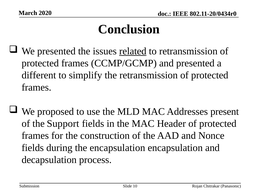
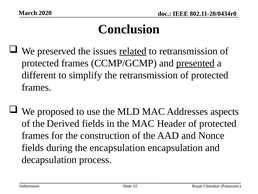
We presented: presented -> preserved
presented at (195, 63) underline: none -> present
present: present -> aspects
Support: Support -> Derived
